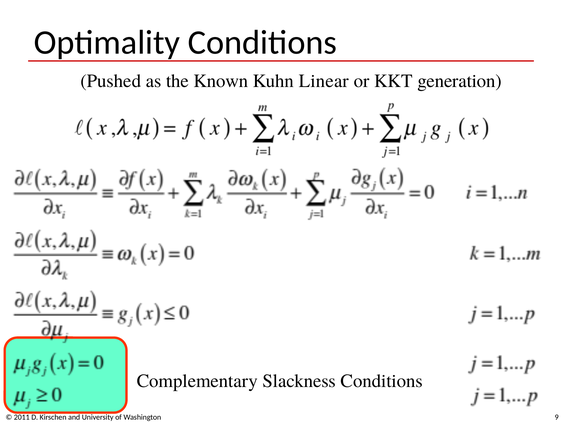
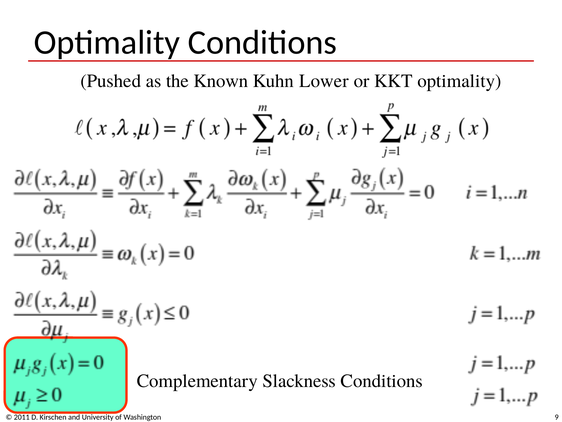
Linear: Linear -> Lower
KKT generation: generation -> optimality
